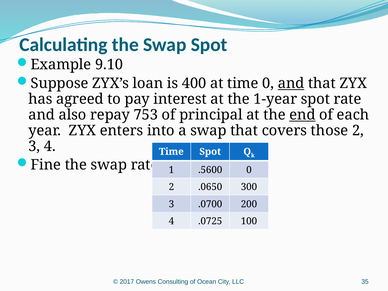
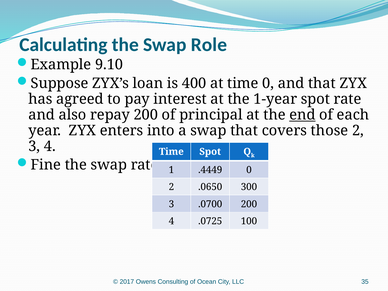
Swap Spot: Spot -> Role
and at (291, 83) underline: present -> none
repay 753: 753 -> 200
.5600: .5600 -> .4449
